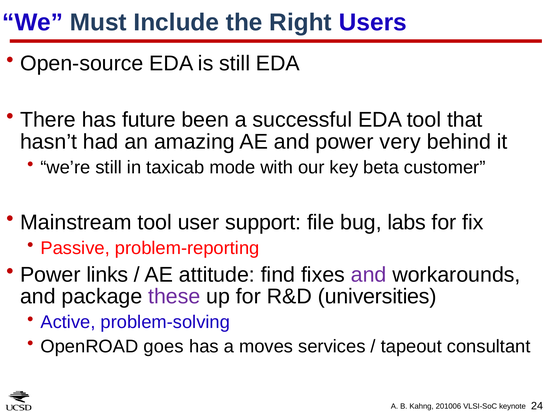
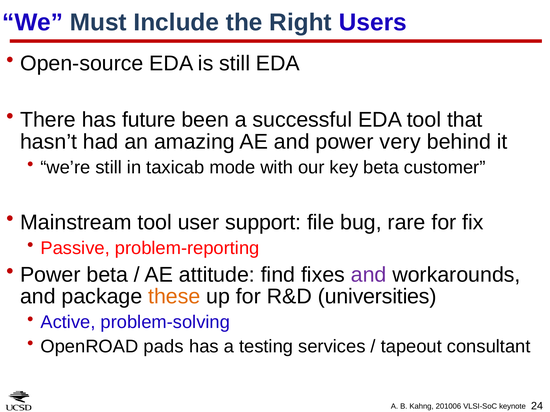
labs: labs -> rare
Power links: links -> beta
these colour: purple -> orange
goes: goes -> pads
moves: moves -> testing
